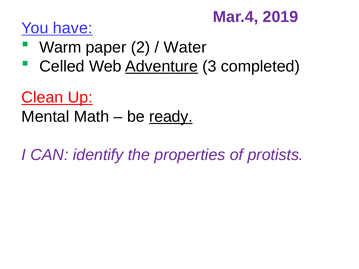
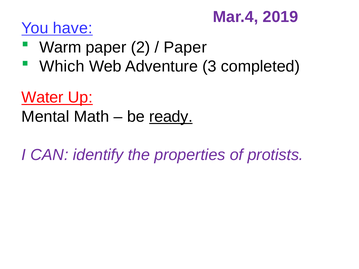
Water at (185, 47): Water -> Paper
Celled: Celled -> Which
Adventure underline: present -> none
Clean: Clean -> Water
